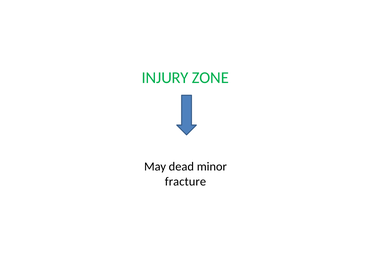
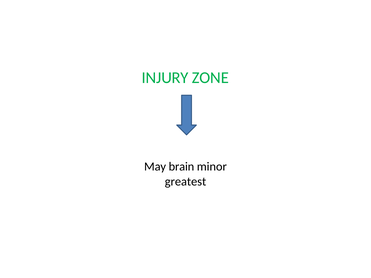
dead: dead -> brain
fracture: fracture -> greatest
